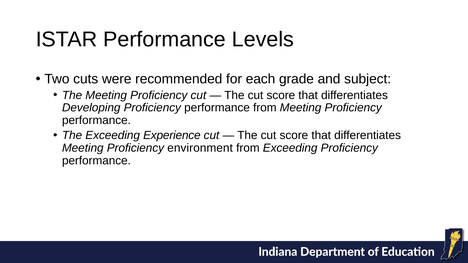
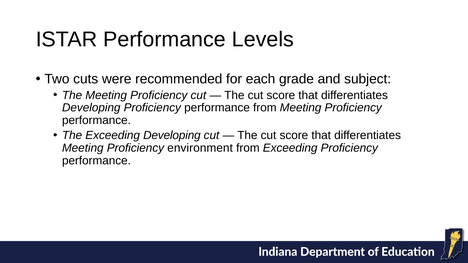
Exceeding Experience: Experience -> Developing
